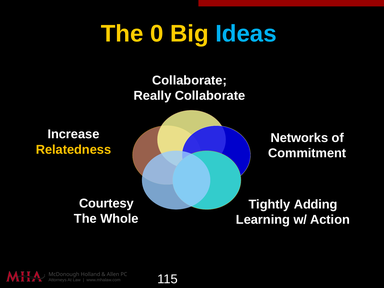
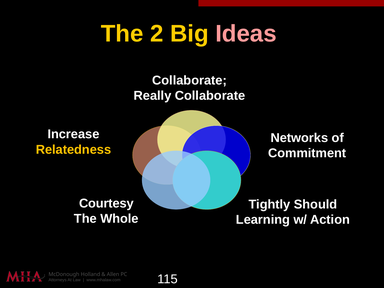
0: 0 -> 2
Ideas colour: light blue -> pink
Adding: Adding -> Should
